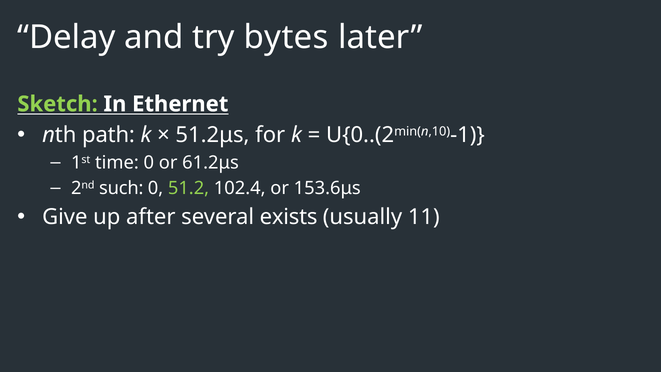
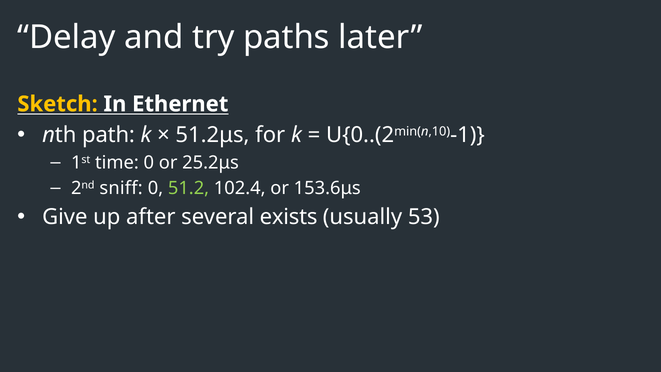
bytes: bytes -> paths
Sketch colour: light green -> yellow
61.2μs: 61.2μs -> 25.2μs
such: such -> sniff
11: 11 -> 53
